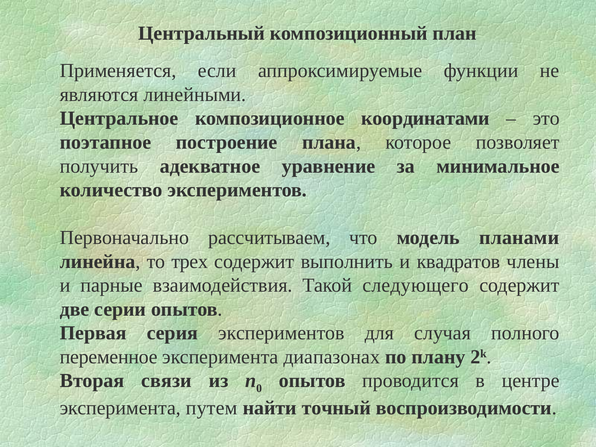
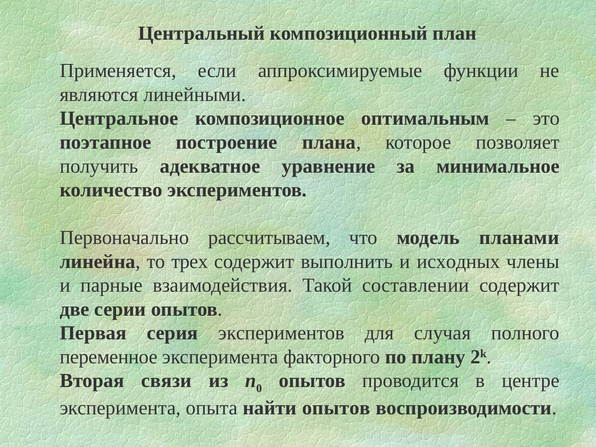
координатами: координатами -> оптимальным
квадратов: квадратов -> исходных
следующего: следующего -> составлении
диапазонах: диапазонах -> факторного
путем: путем -> опыта
найти точный: точный -> опытов
